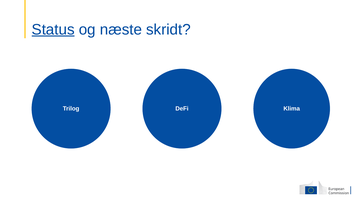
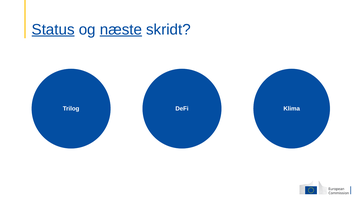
næste underline: none -> present
